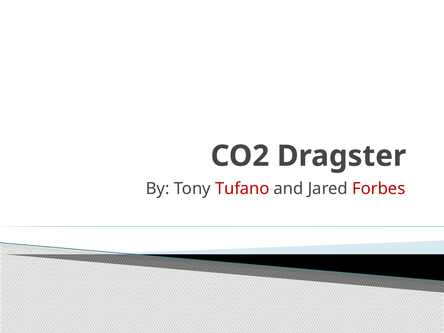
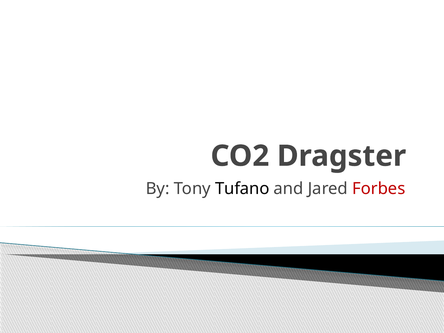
Tufano colour: red -> black
